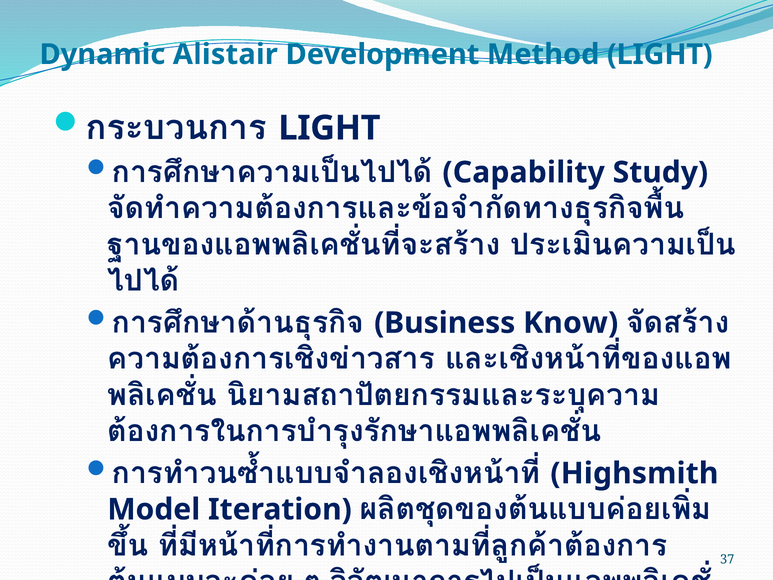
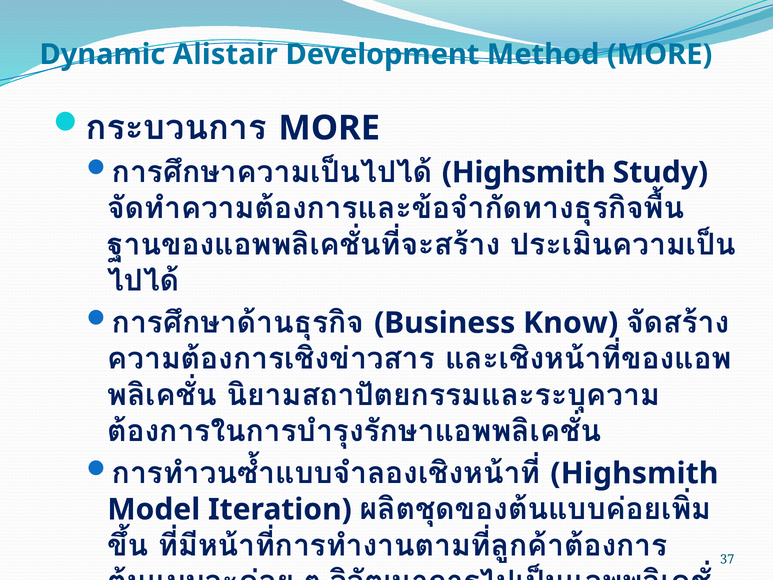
Method LIGHT: LIGHT -> MORE
LIGHT at (329, 128): LIGHT -> MORE
Capability at (524, 172): Capability -> Highsmith
